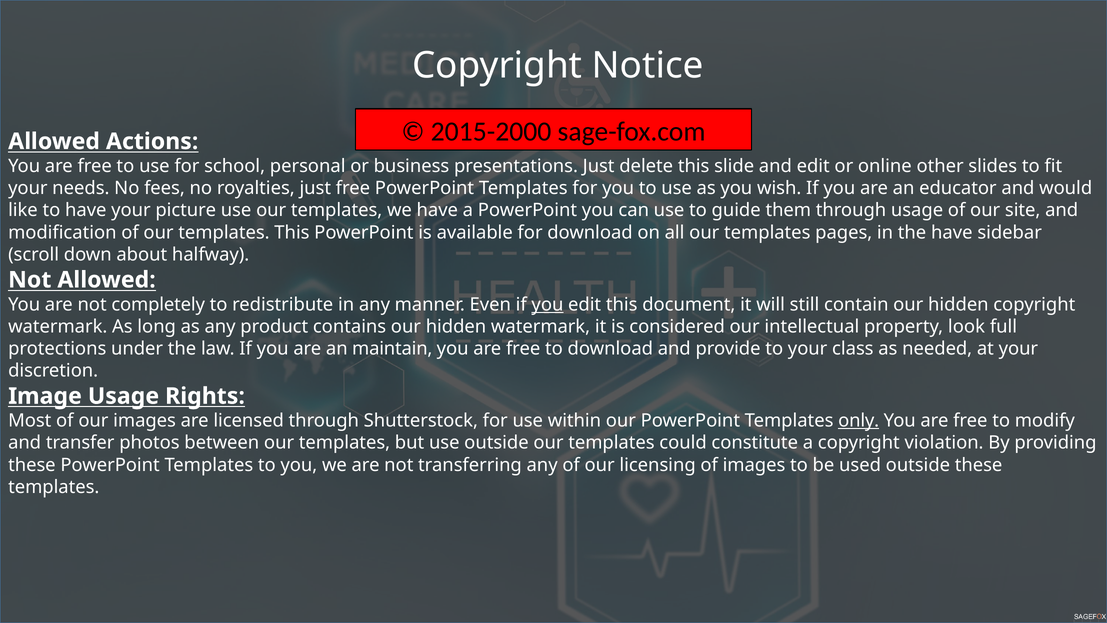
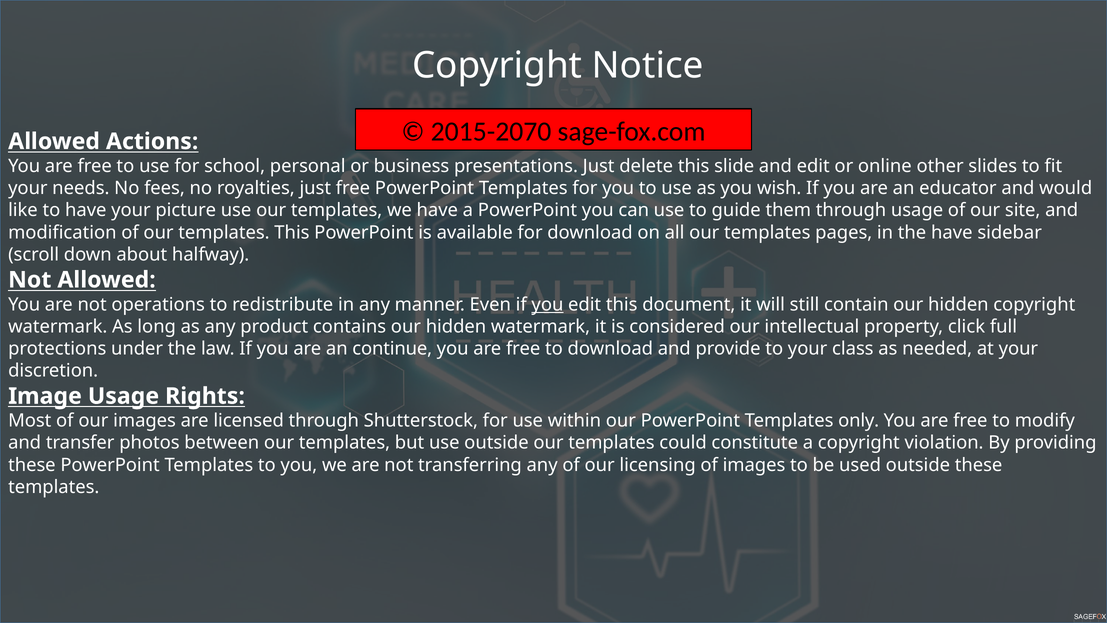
2015-2000: 2015-2000 -> 2015-2070
completely: completely -> operations
look: look -> click
maintain: maintain -> continue
only underline: present -> none
